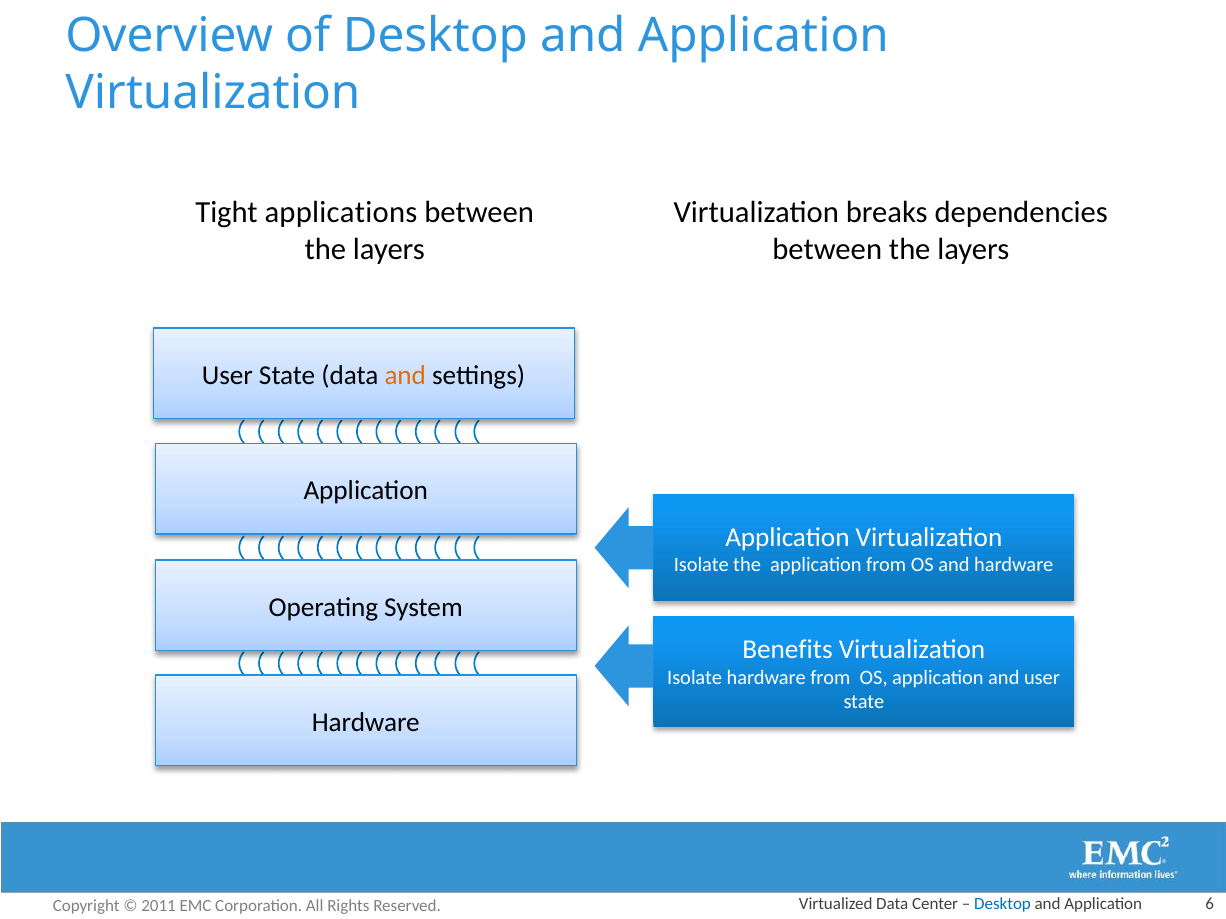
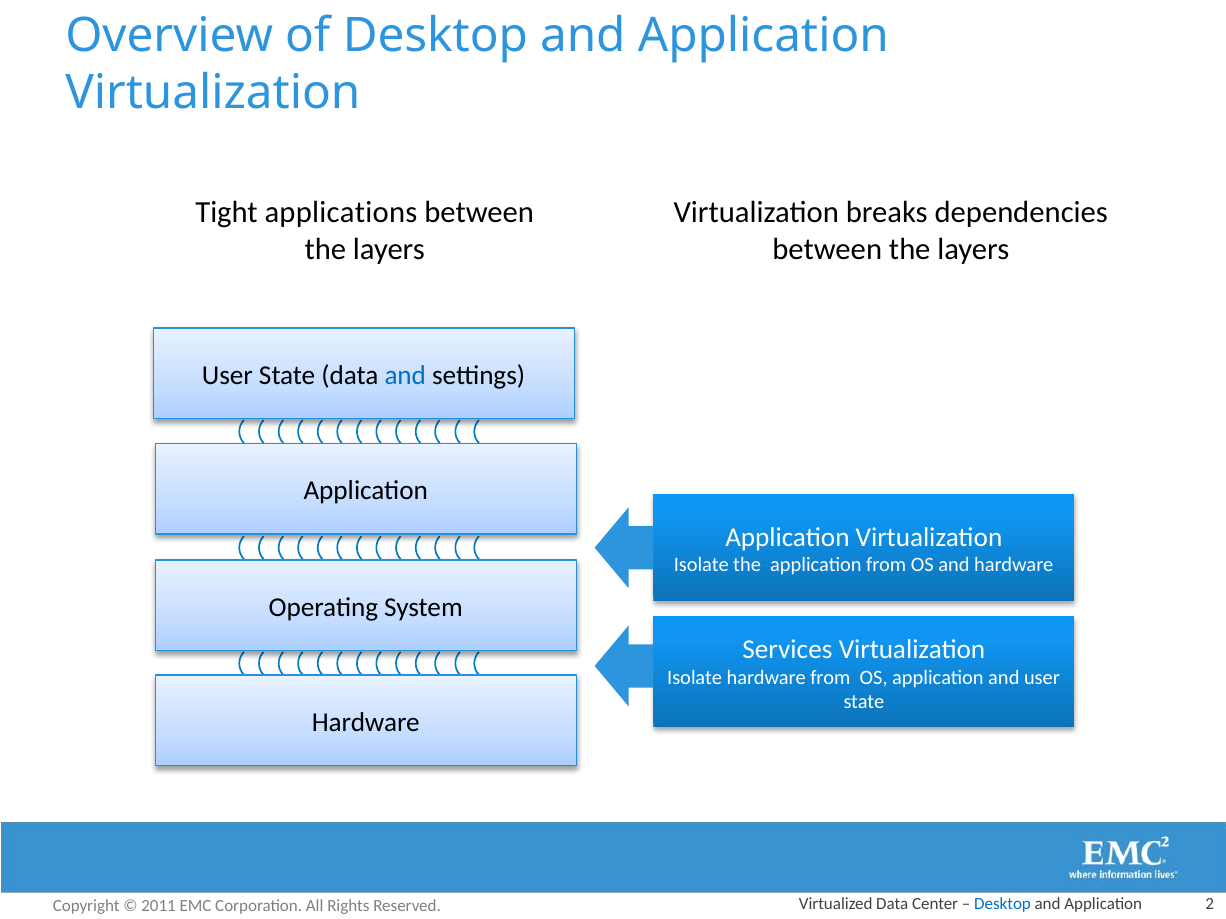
and at (405, 375) colour: orange -> blue
Benefits: Benefits -> Services
6: 6 -> 2
